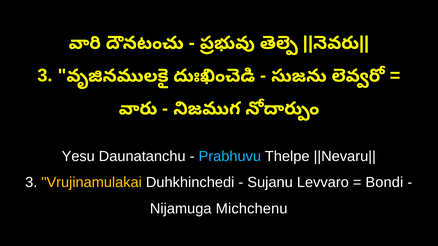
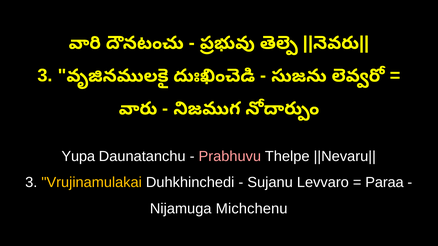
Yesu: Yesu -> Yupa
Prabhuvu colour: light blue -> pink
Bondi: Bondi -> Paraa
